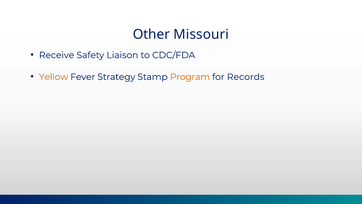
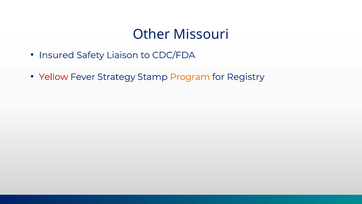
Receive: Receive -> Insured
Yellow colour: orange -> red
Records: Records -> Registry
